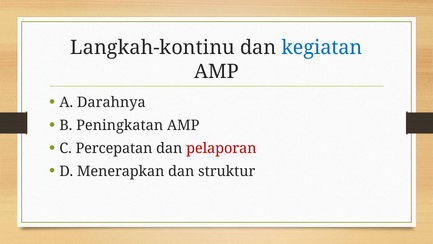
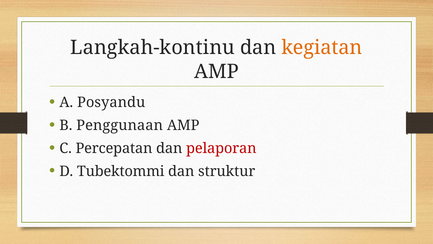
kegiatan colour: blue -> orange
Darahnya: Darahnya -> Posyandu
Peningkatan: Peningkatan -> Penggunaan
Menerapkan: Menerapkan -> Tubektommi
